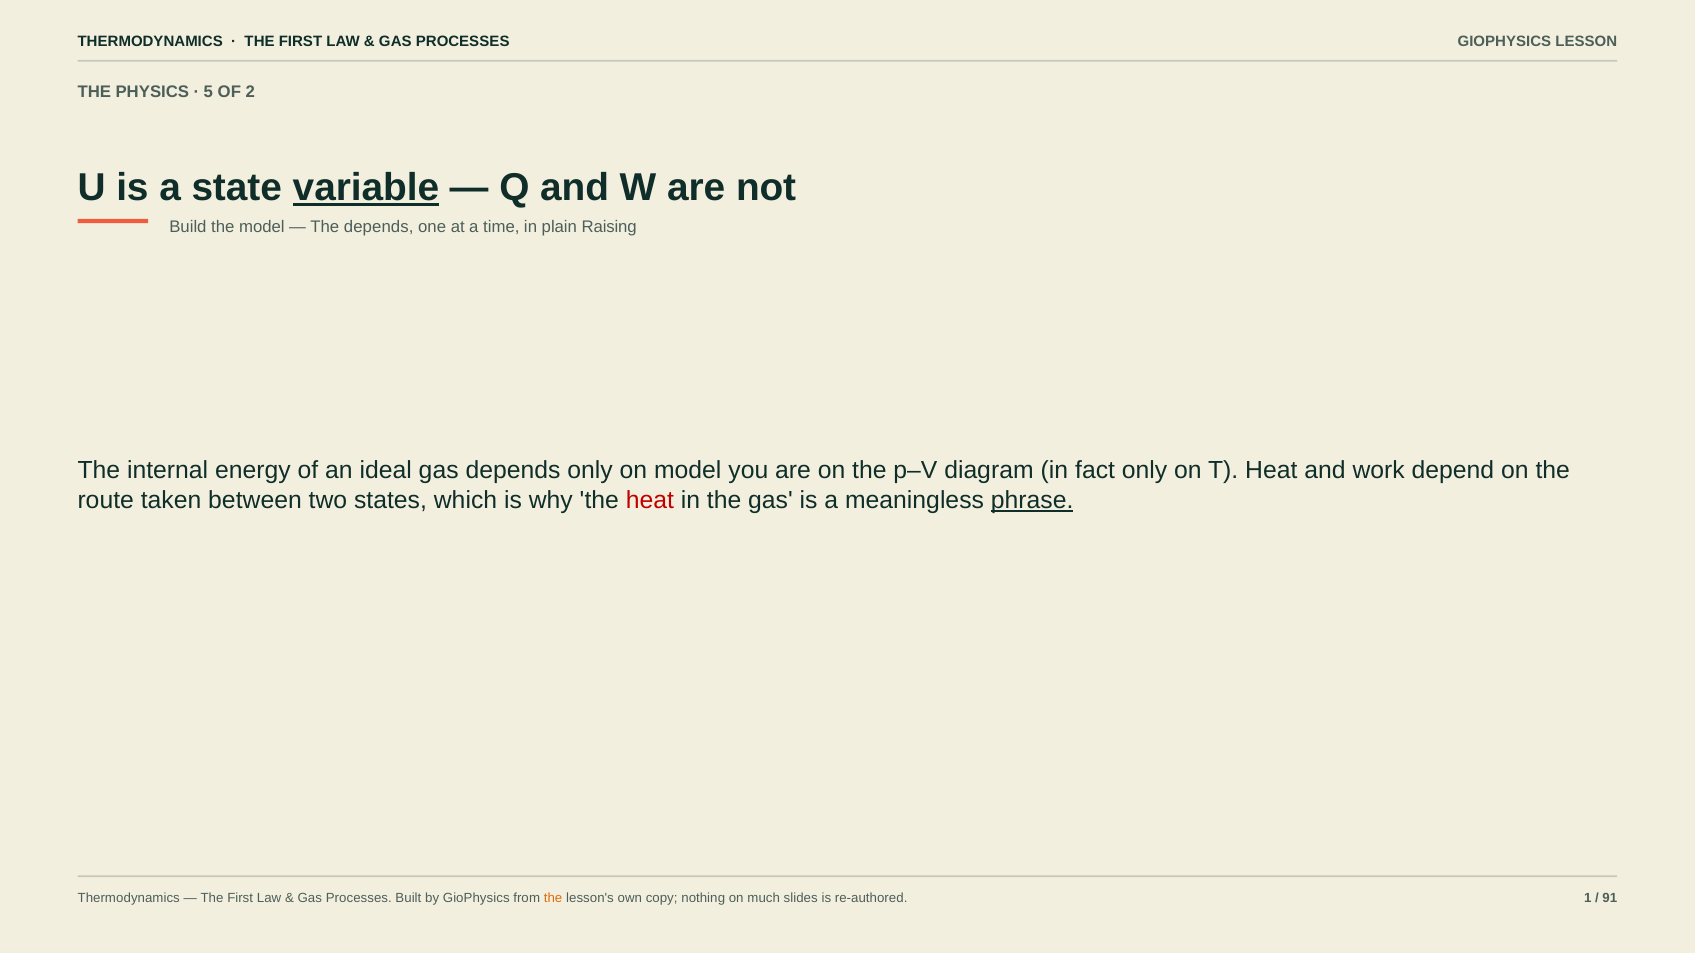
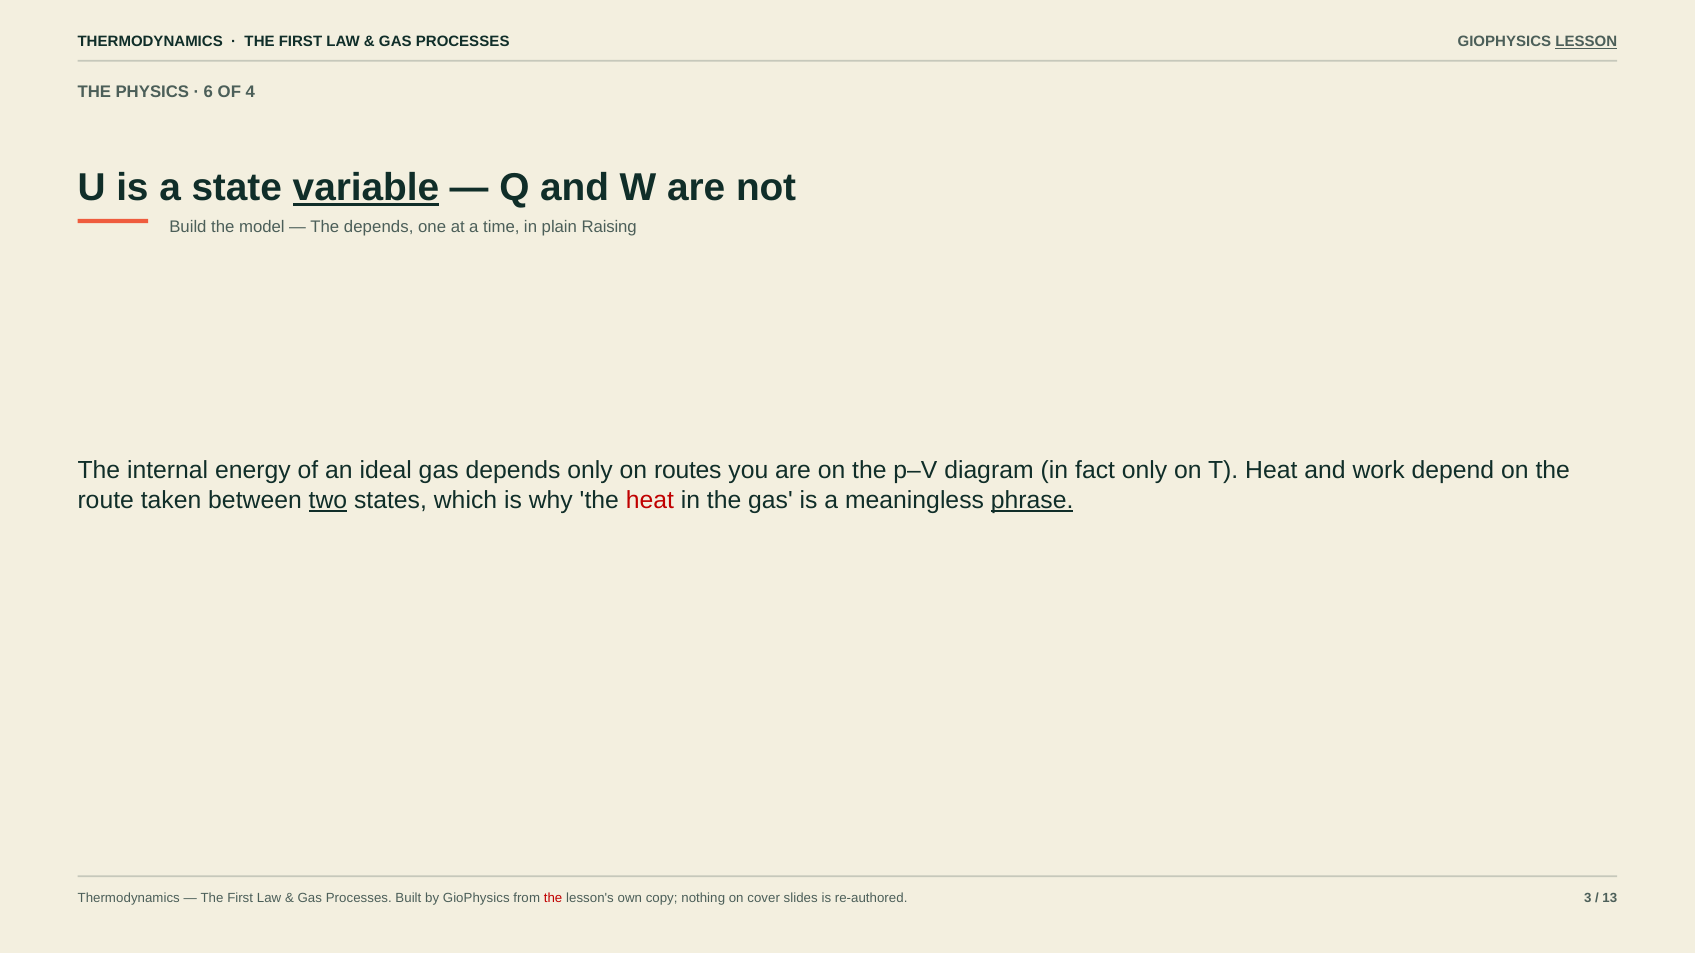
LESSON underline: none -> present
5: 5 -> 6
2: 2 -> 4
on model: model -> routes
two underline: none -> present
the at (553, 899) colour: orange -> red
much: much -> cover
1: 1 -> 3
91: 91 -> 13
